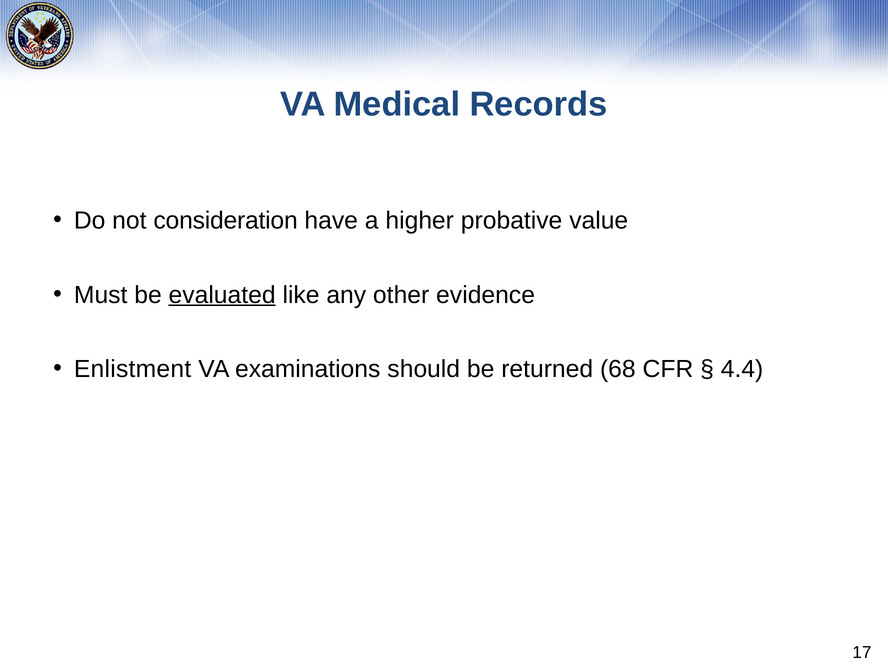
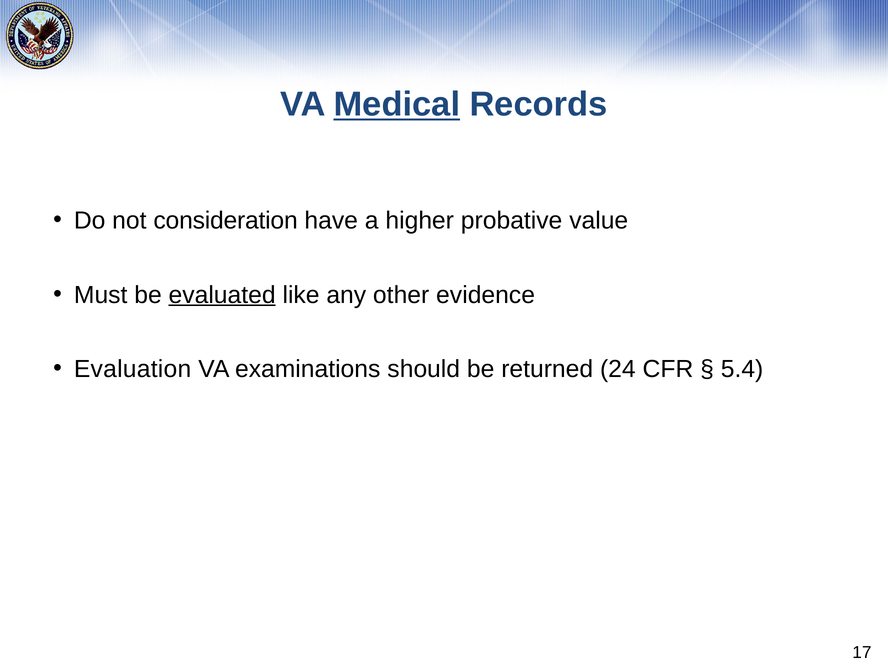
Medical underline: none -> present
Enlistment: Enlistment -> Evaluation
68: 68 -> 24
4.4: 4.4 -> 5.4
